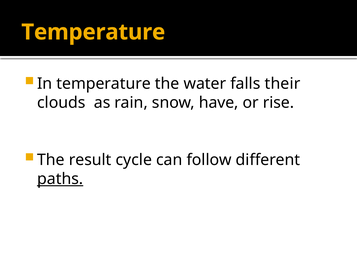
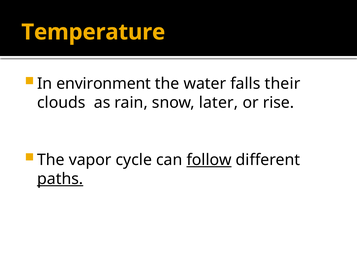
In temperature: temperature -> environment
have: have -> later
result: result -> vapor
follow underline: none -> present
